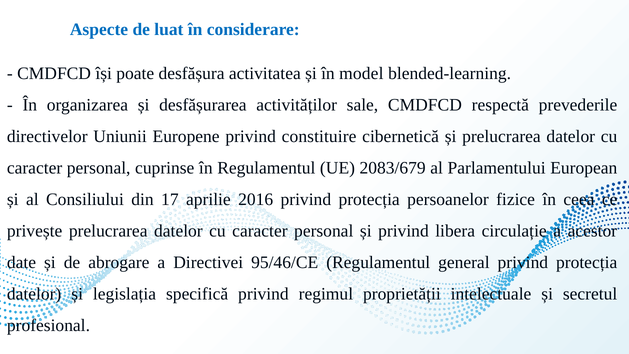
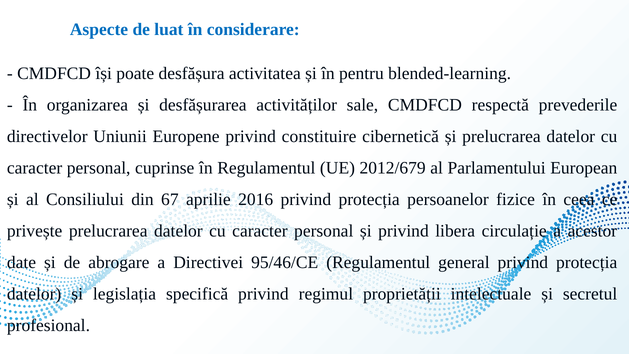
model: model -> pentru
2083/679: 2083/679 -> 2012/679
17: 17 -> 67
